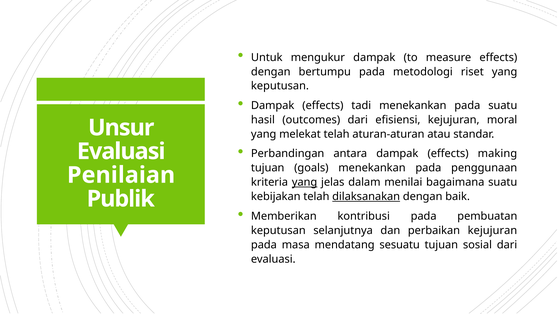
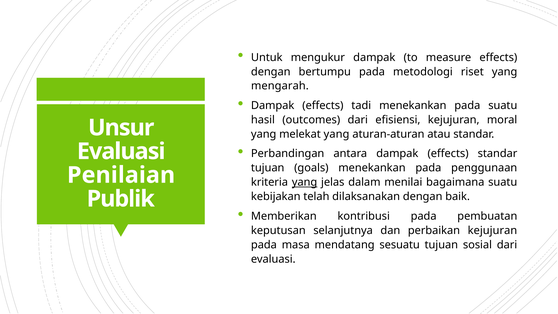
keputusan at (280, 86): keputusan -> mengarah
melekat telah: telah -> yang
effects making: making -> standar
dilaksanakan underline: present -> none
